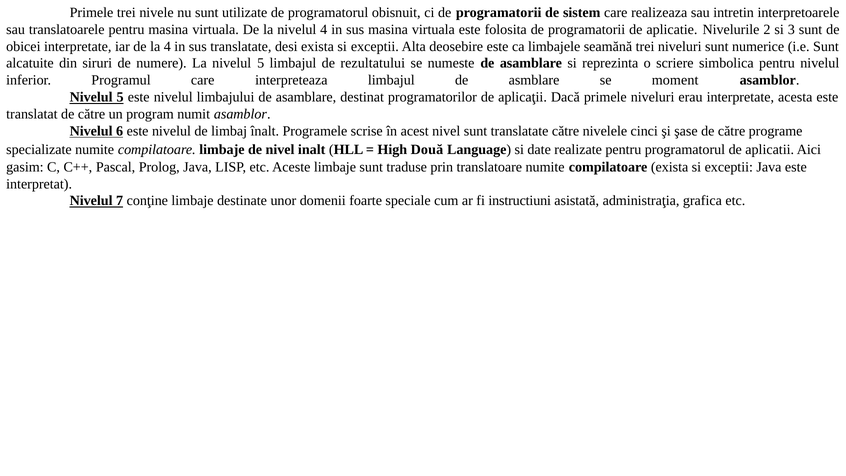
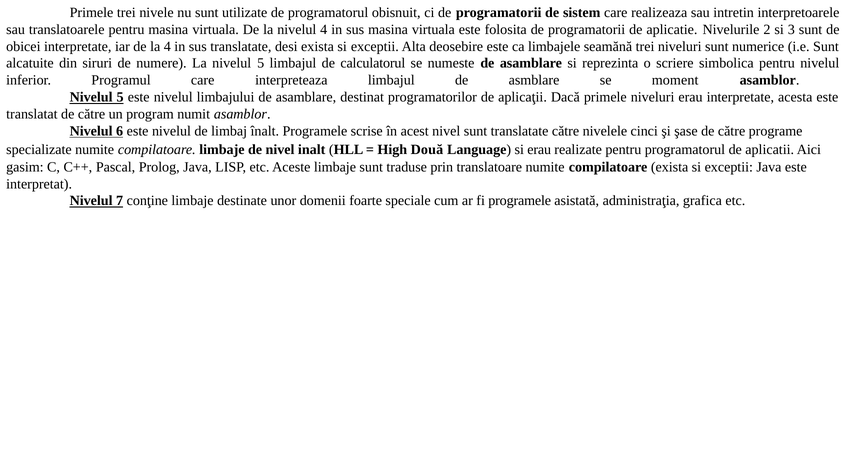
rezultatului: rezultatului -> calculatorul
si date: date -> erau
fi instructiuni: instructiuni -> programele
